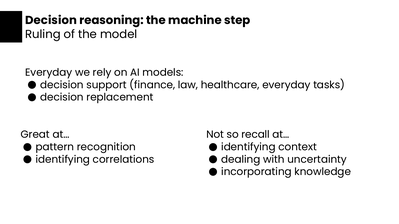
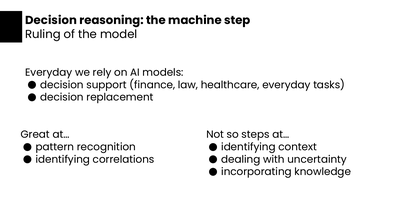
recall: recall -> steps
